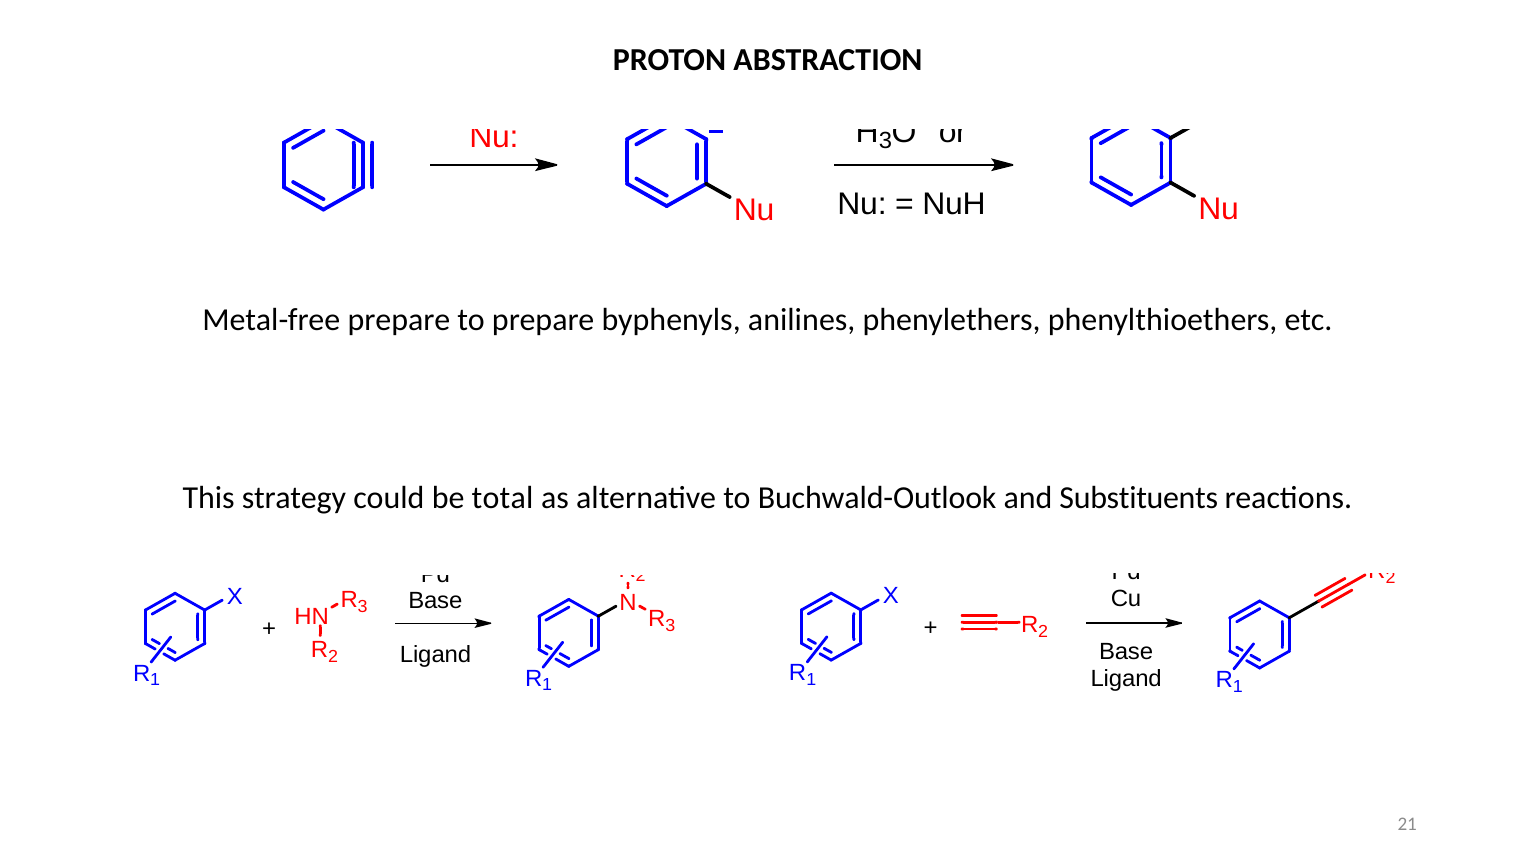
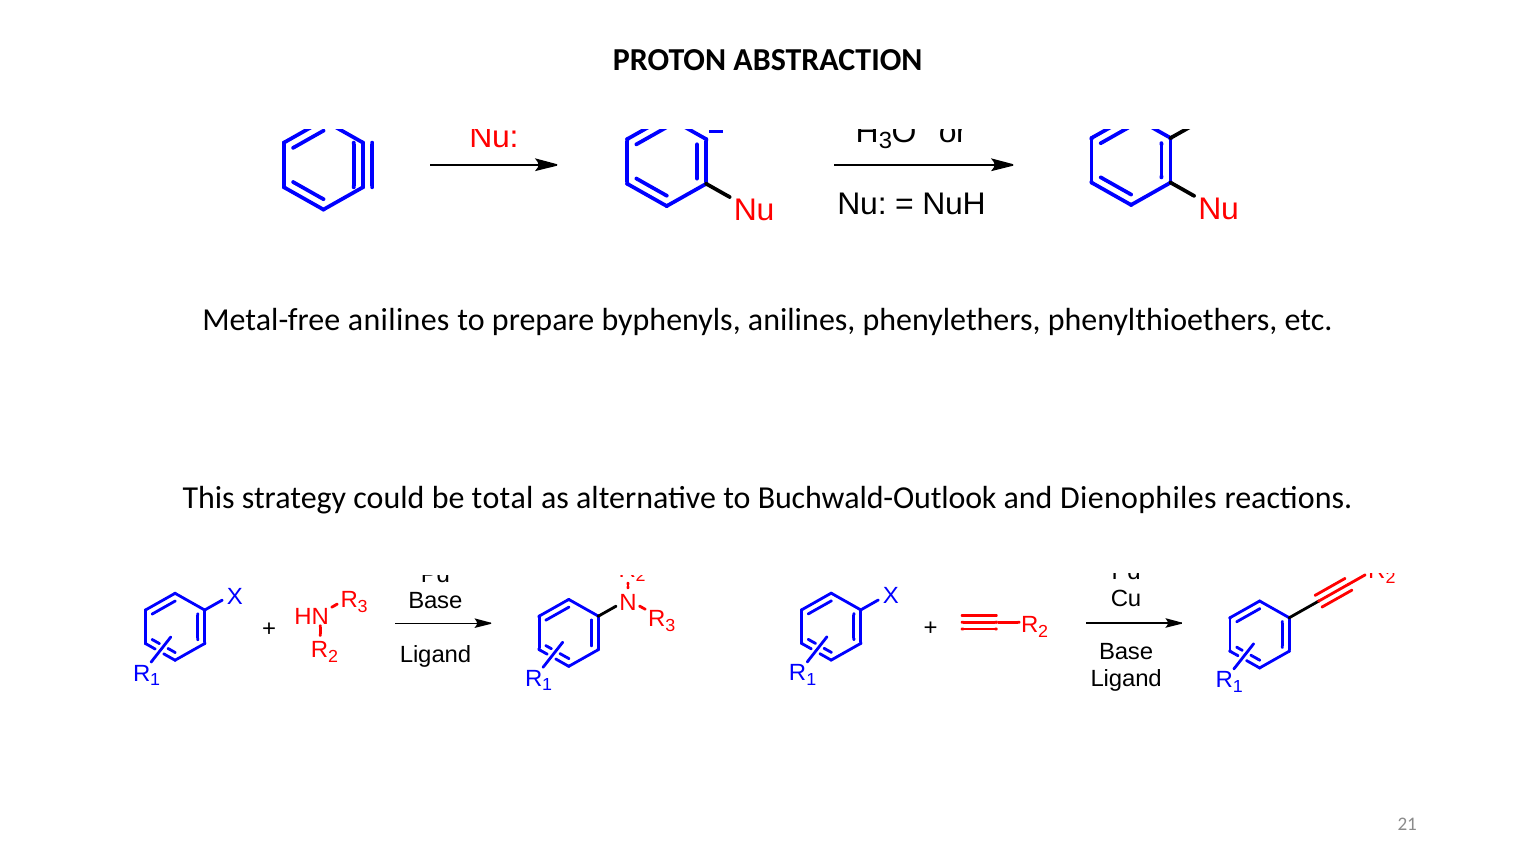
Metal-free prepare: prepare -> anilines
Substituents: Substituents -> Dienophiles
